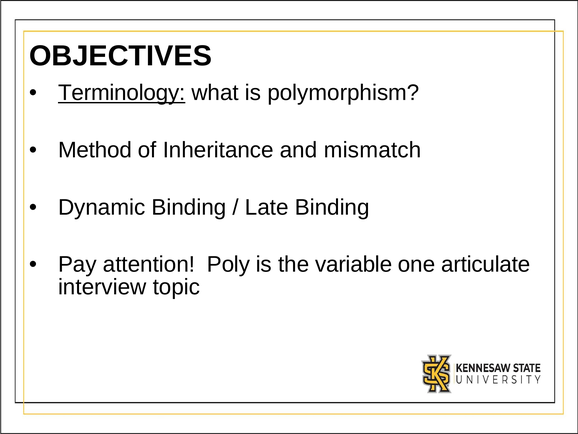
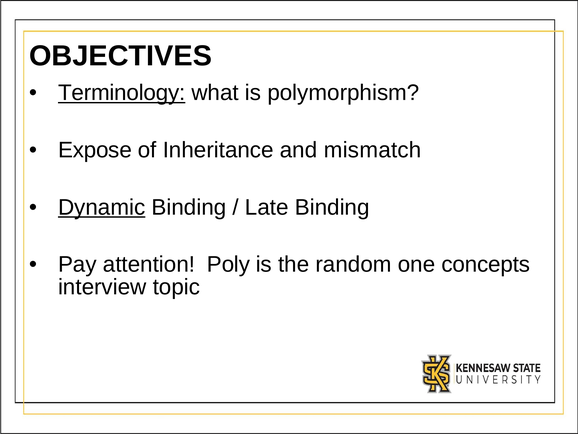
Method: Method -> Expose
Dynamic underline: none -> present
variable: variable -> random
articulate: articulate -> concepts
